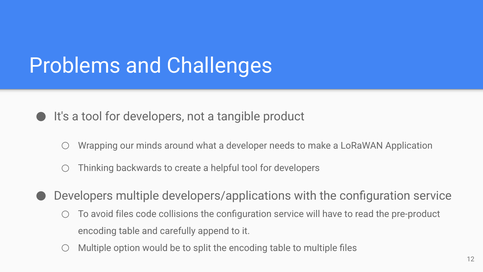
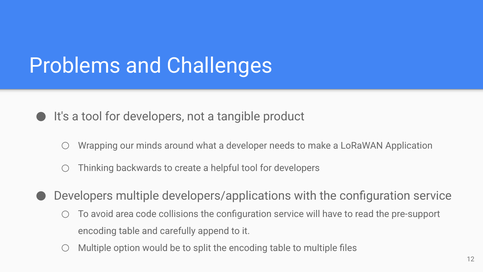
avoid files: files -> area
pre-product: pre-product -> pre-support
